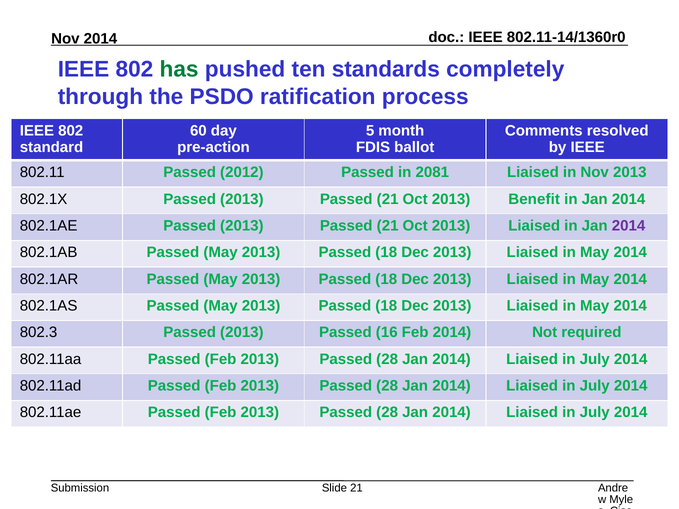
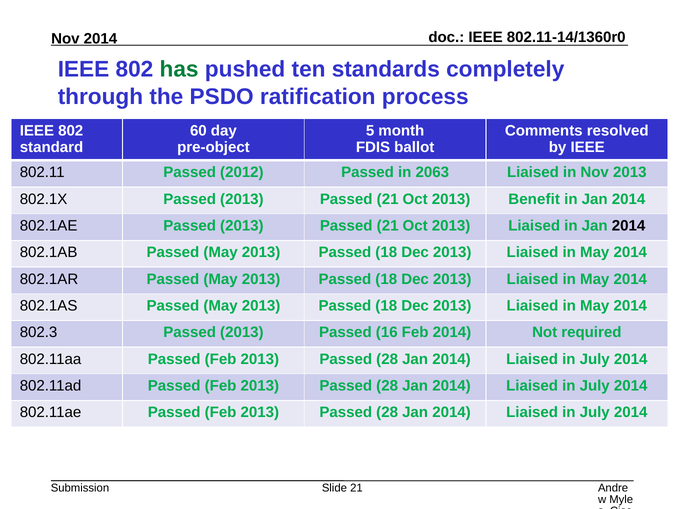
pre-action: pre-action -> pre-object
2081: 2081 -> 2063
2014 at (629, 226) colour: purple -> black
